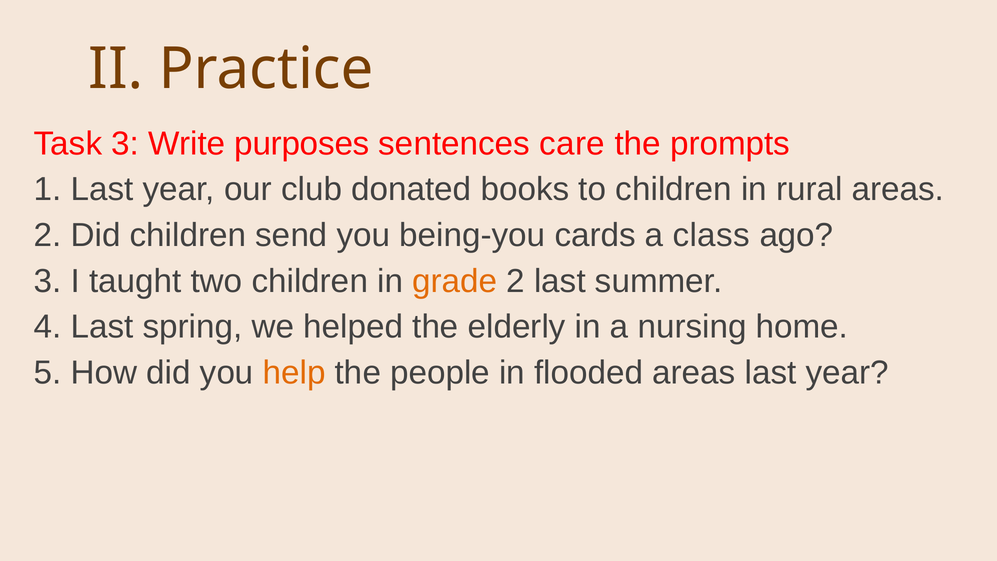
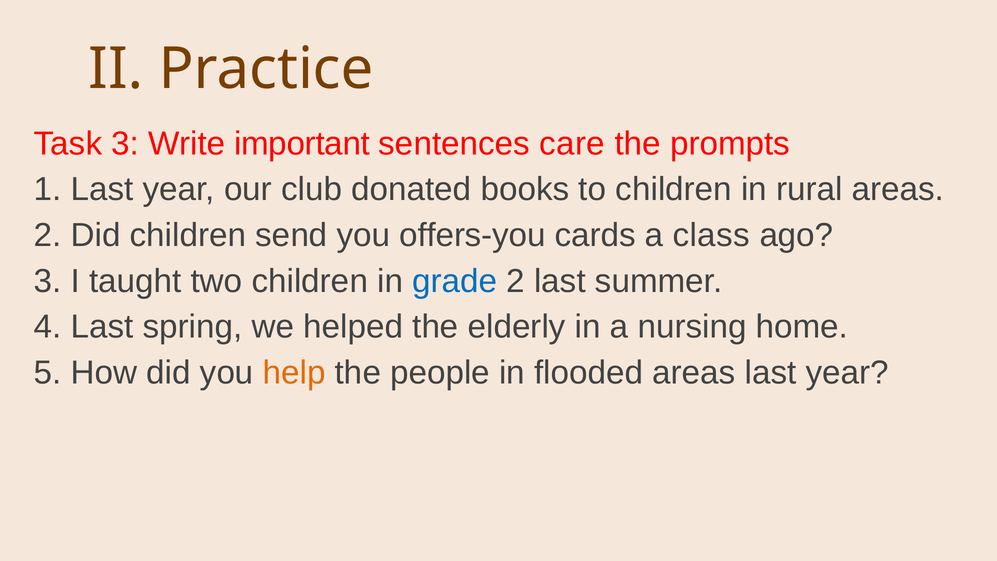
purposes: purposes -> important
being-you: being-you -> offers-you
grade colour: orange -> blue
